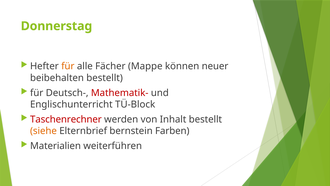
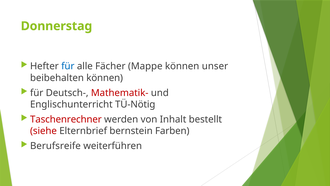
für at (68, 66) colour: orange -> blue
neuer: neuer -> unser
beibehalten bestellt: bestellt -> können
TÜ-Block: TÜ-Block -> TÜ-Nötig
siehe colour: orange -> red
Materialien: Materialien -> Berufsreife
